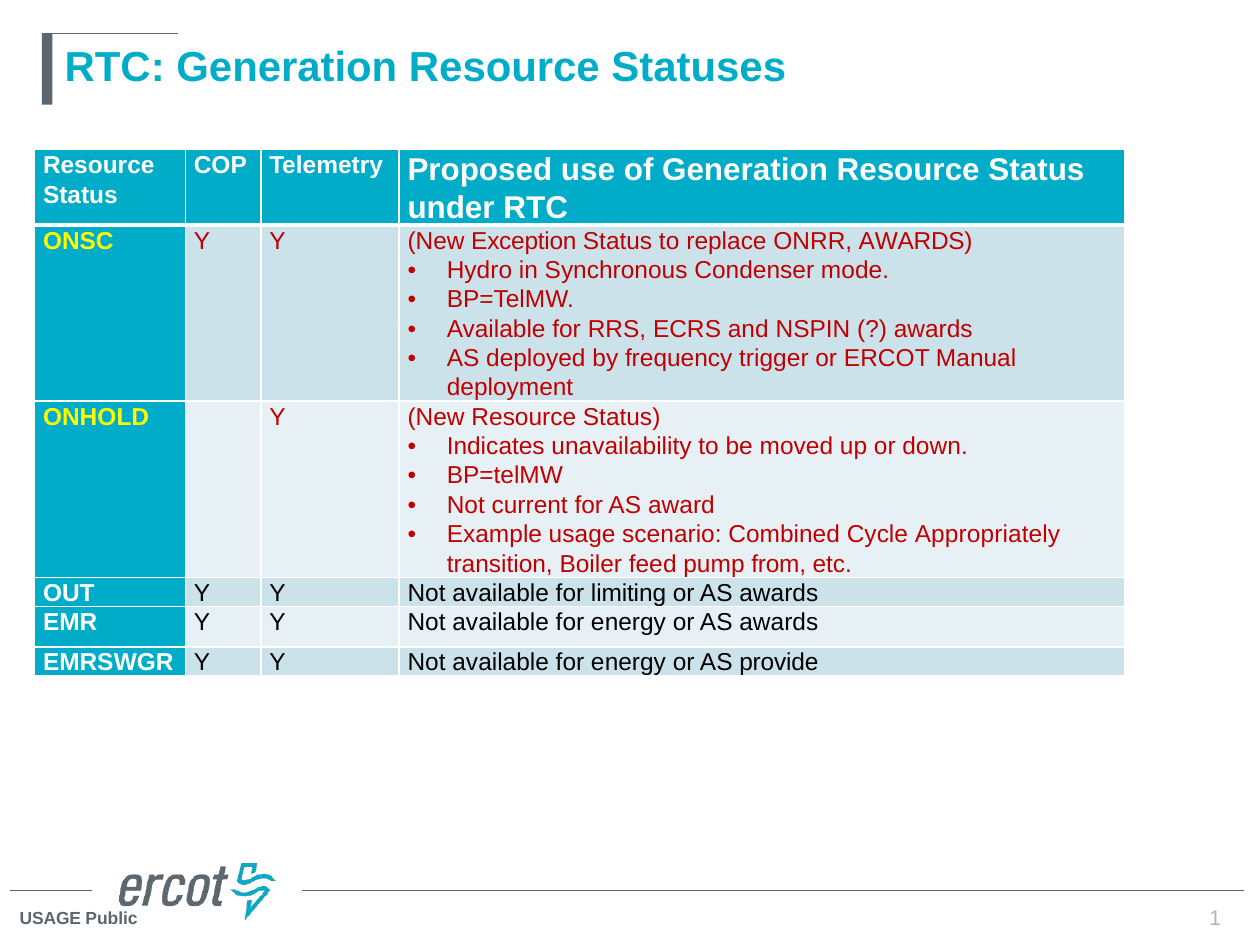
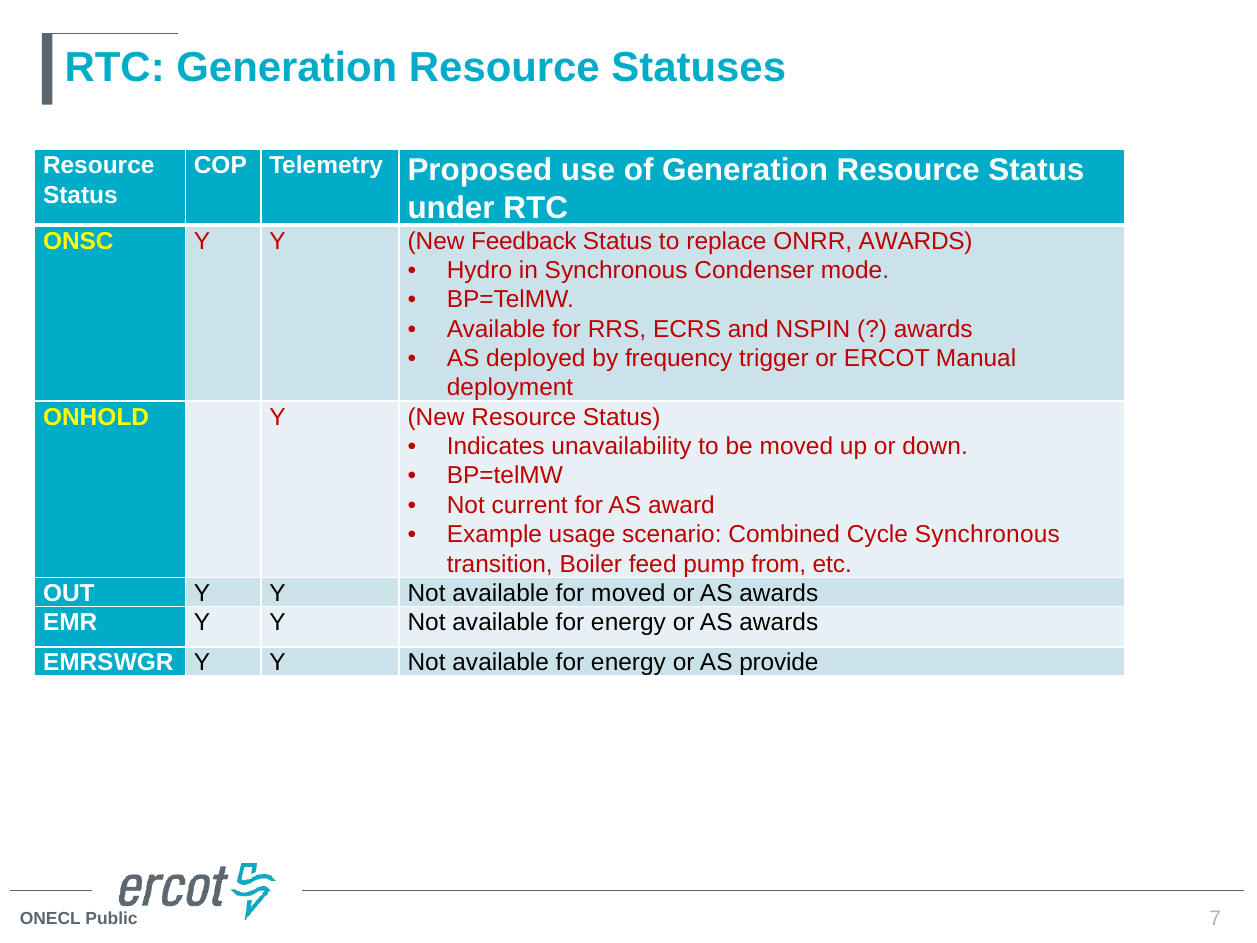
Exception: Exception -> Feedback
Cycle Appropriately: Appropriately -> Synchronous
for limiting: limiting -> moved
USAGE at (50, 919): USAGE -> ONECL
1: 1 -> 7
